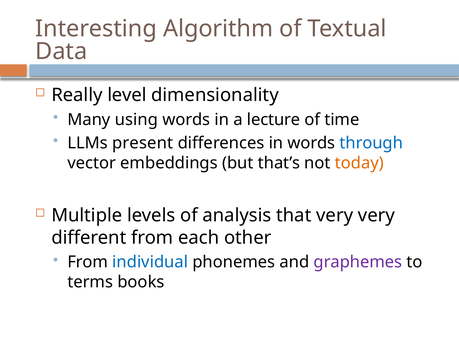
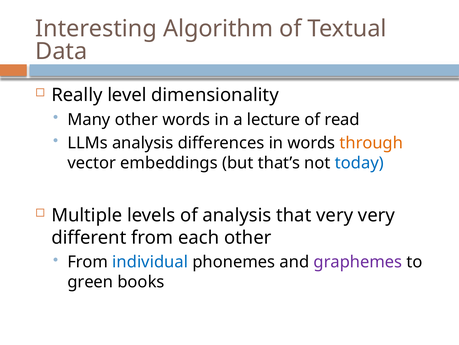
Many using: using -> other
time: time -> read
LLMs present: present -> analysis
through colour: blue -> orange
today colour: orange -> blue
terms: terms -> green
